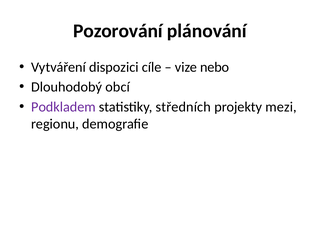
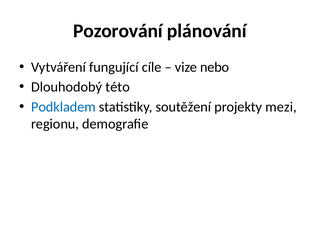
dispozici: dispozici -> fungující
obcí: obcí -> této
Podkladem colour: purple -> blue
středních: středních -> soutěžení
